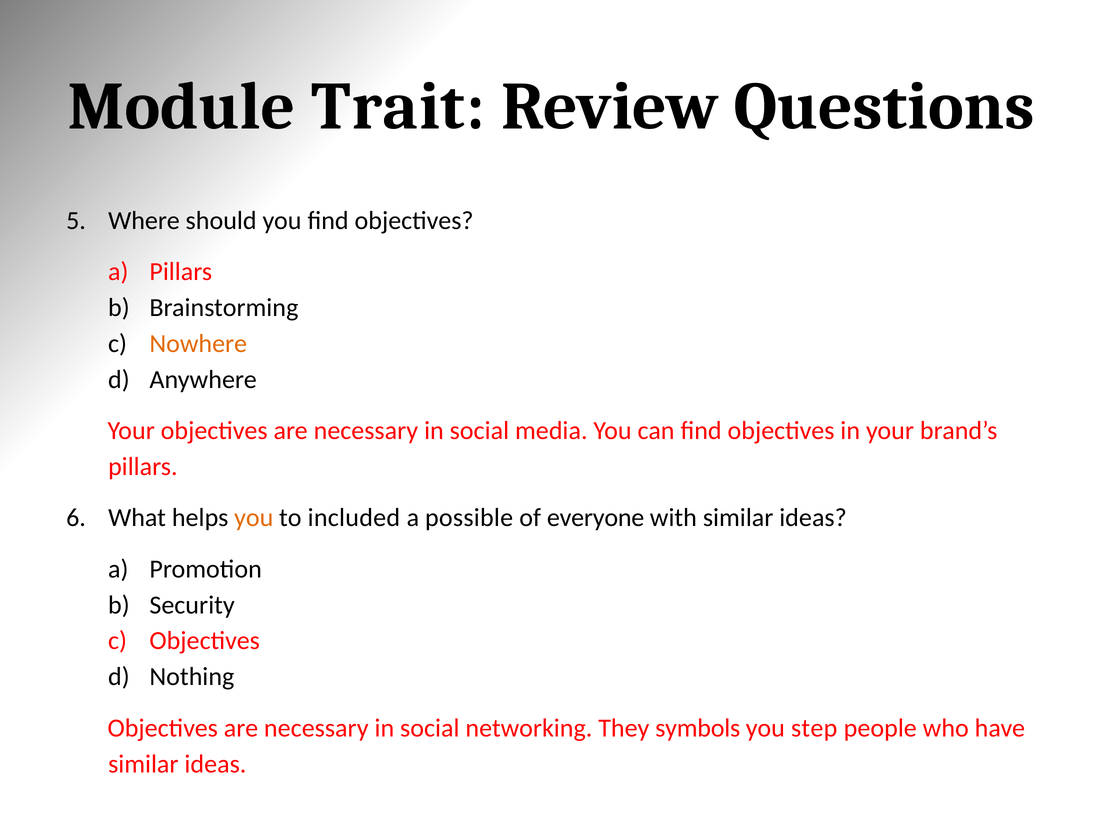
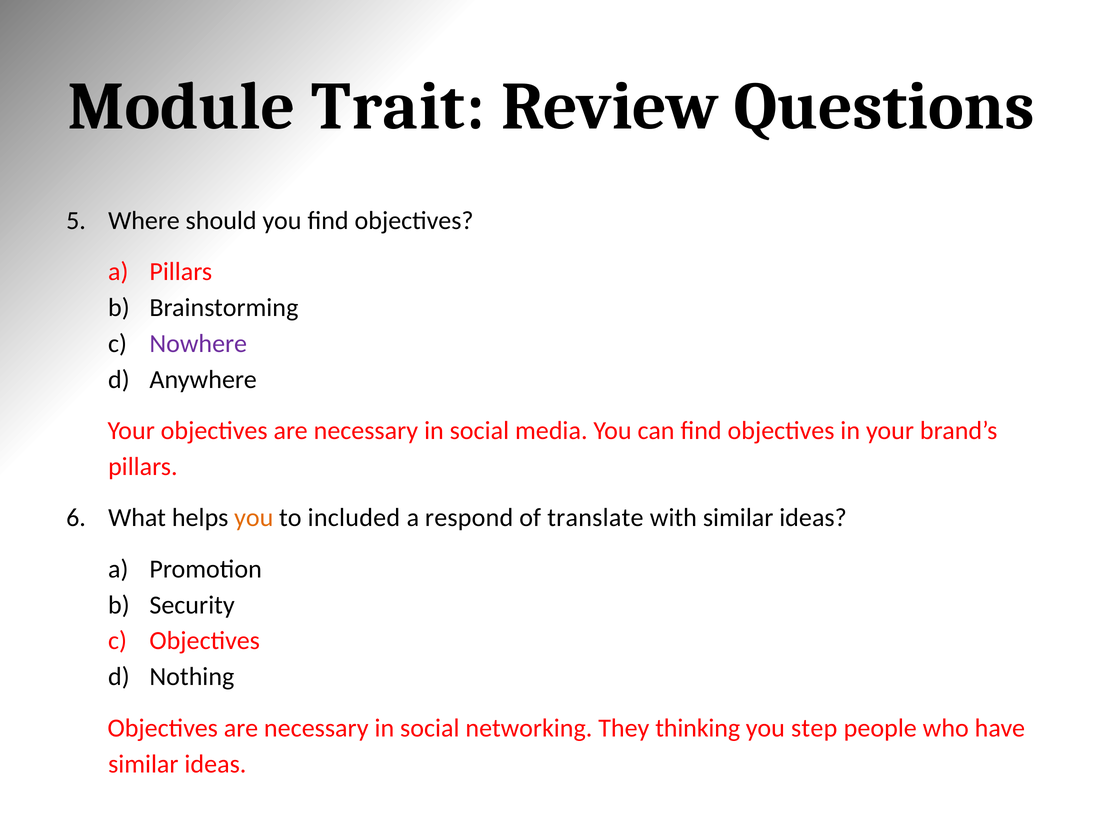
Nowhere colour: orange -> purple
possible: possible -> respond
everyone: everyone -> translate
symbols: symbols -> thinking
